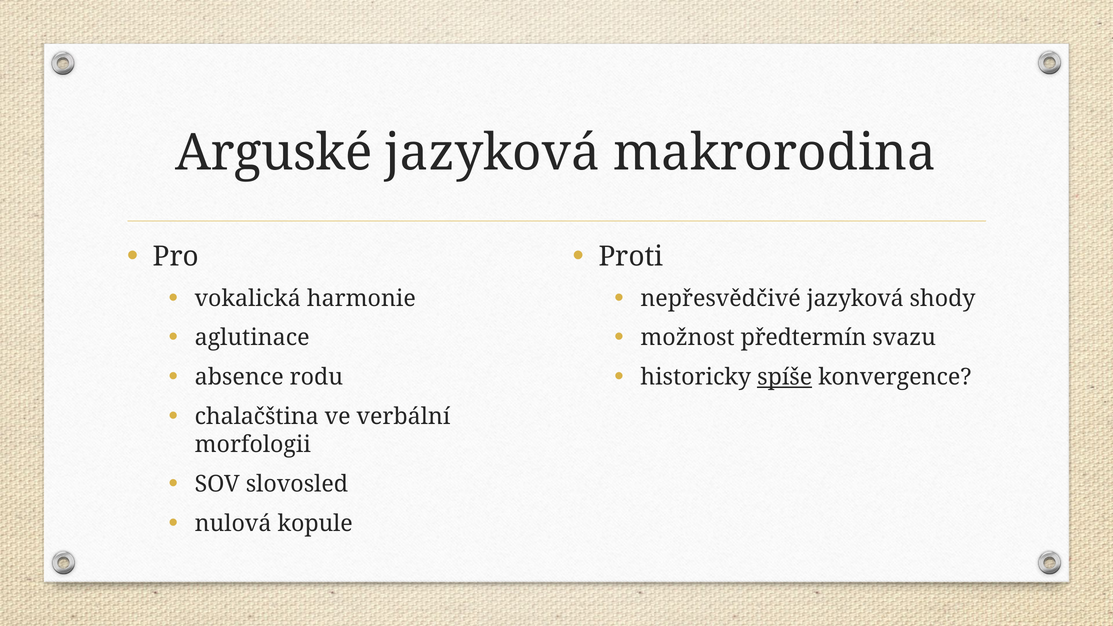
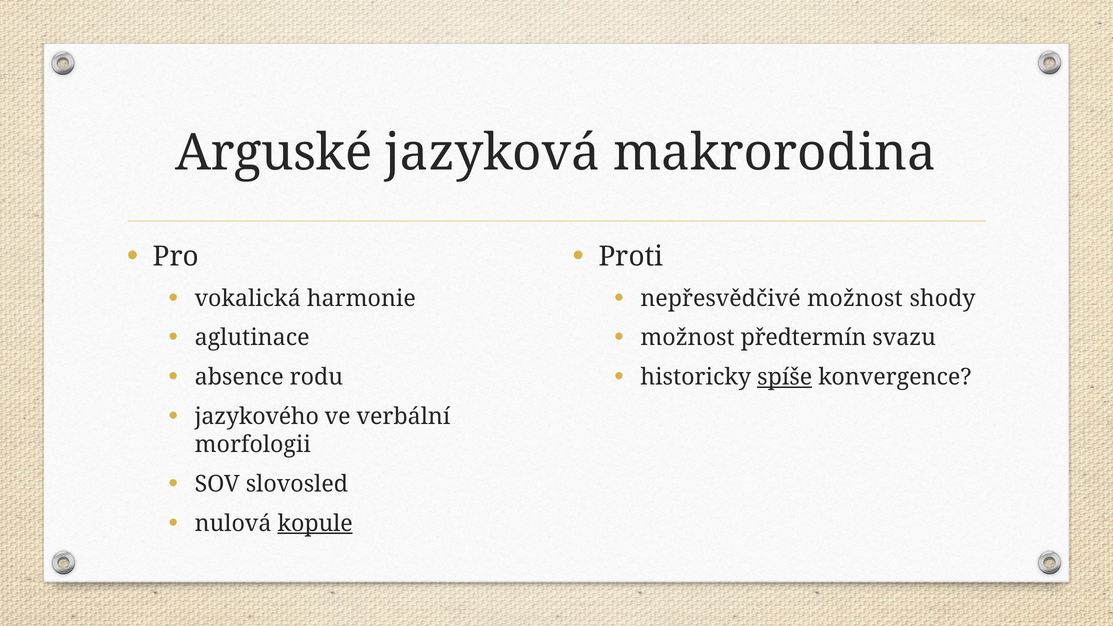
nepřesvědčivé jazyková: jazyková -> možnost
chalačština: chalačština -> jazykového
kopule underline: none -> present
